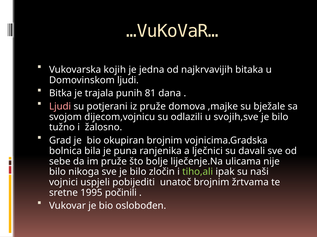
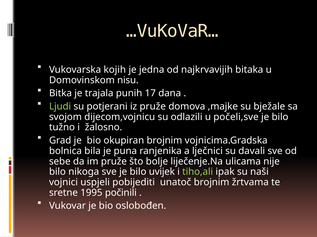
Domovinskom ljudi: ljudi -> nisu
81: 81 -> 17
Ljudi at (60, 107) colour: pink -> light green
svojih,sve: svojih,sve -> počeli,sve
zločin: zločin -> uvijek
